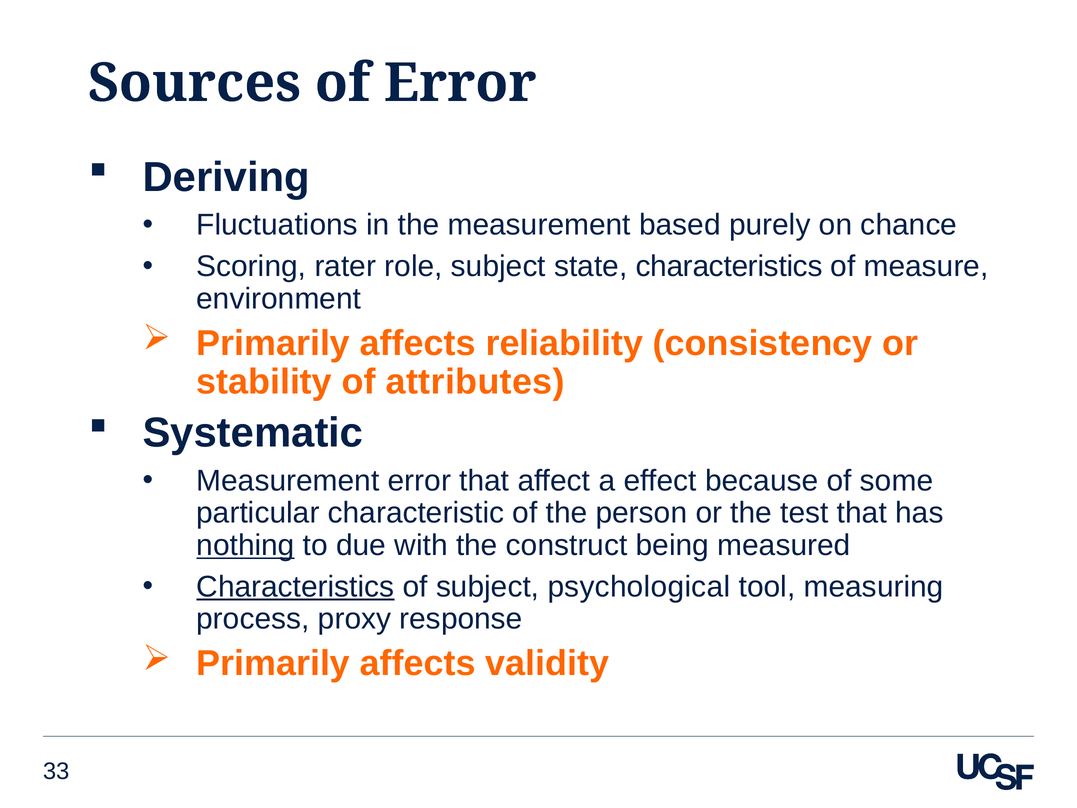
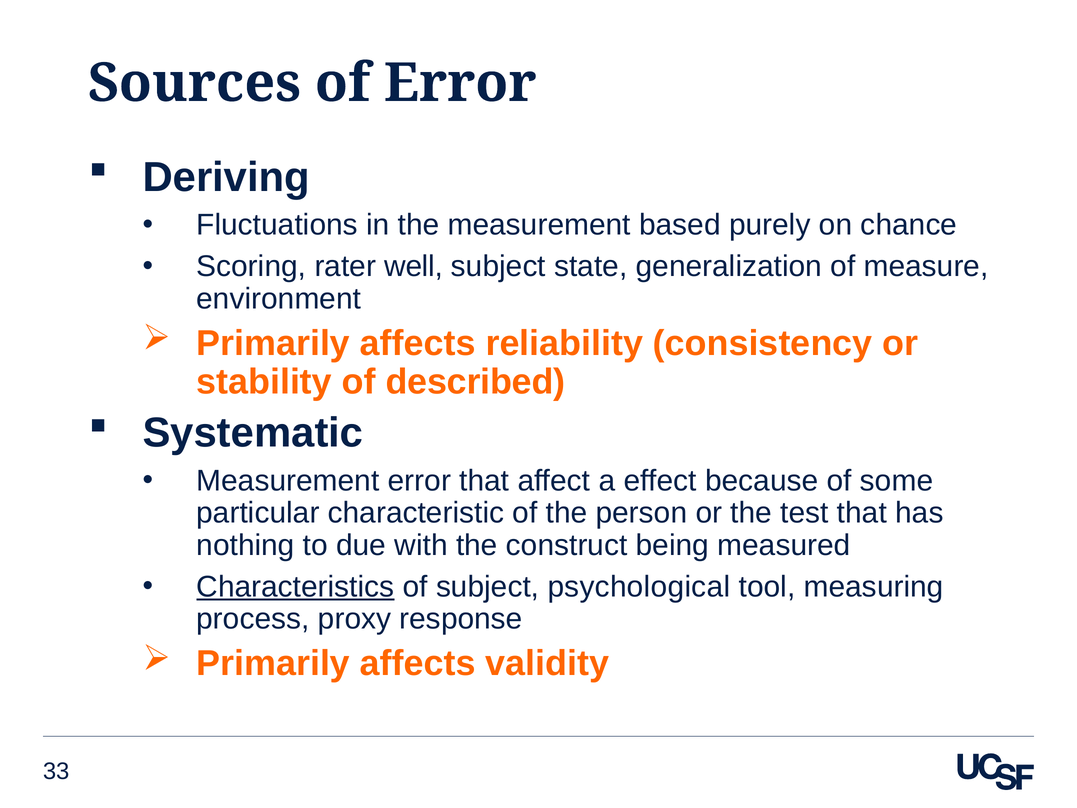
role: role -> well
state characteristics: characteristics -> generalization
attributes: attributes -> described
nothing underline: present -> none
